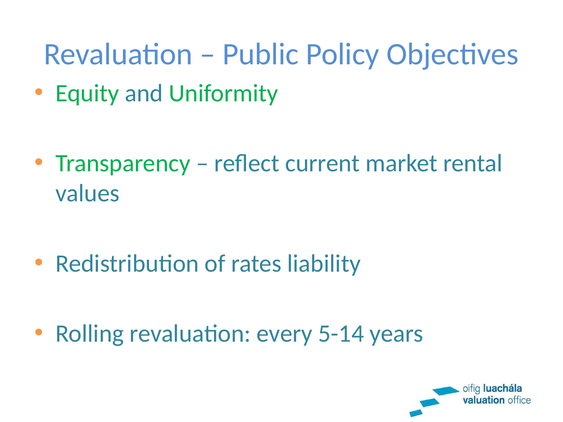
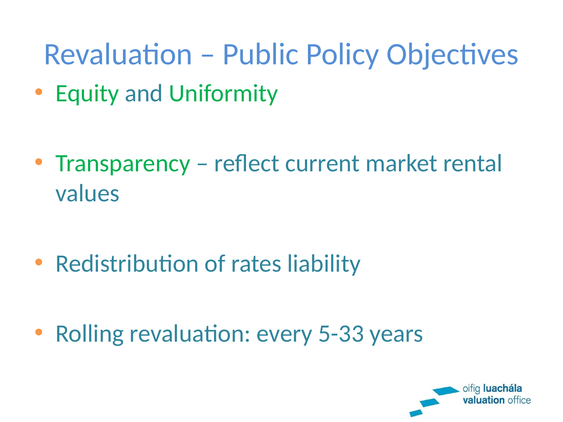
5-14: 5-14 -> 5-33
